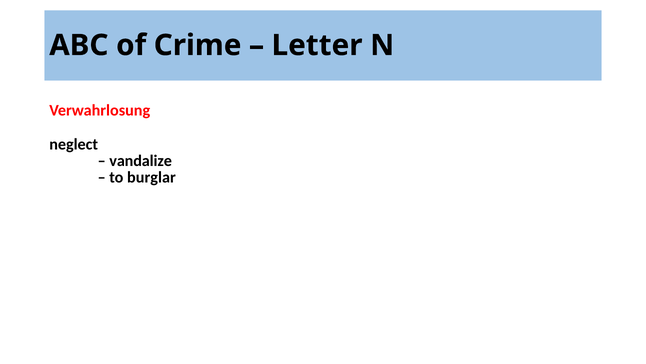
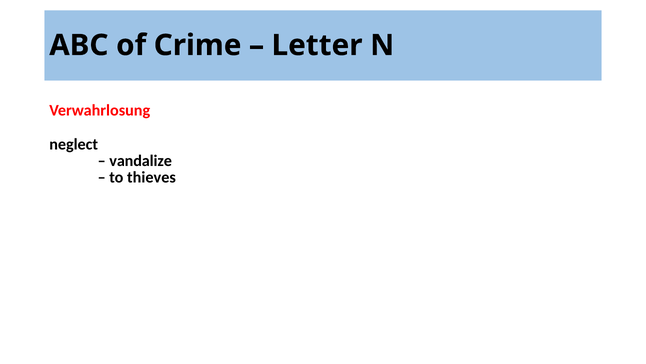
burglar: burglar -> thieves
